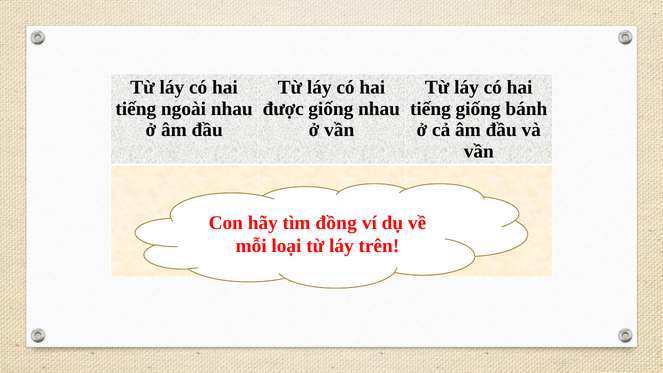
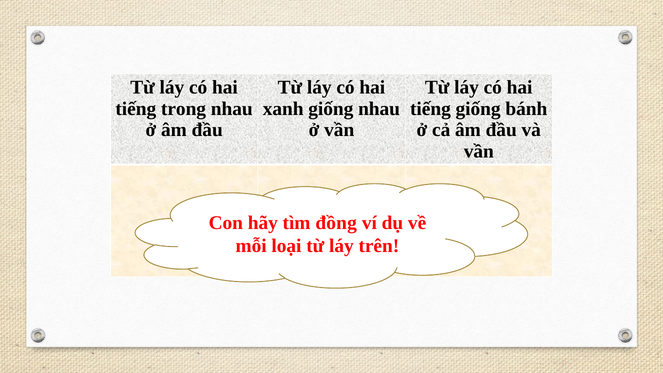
ngoài: ngoài -> trong
được: được -> xanh
